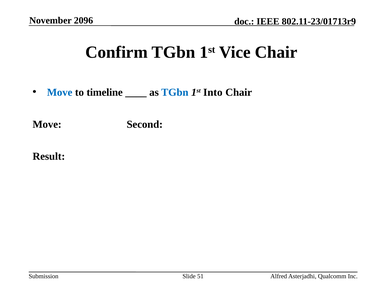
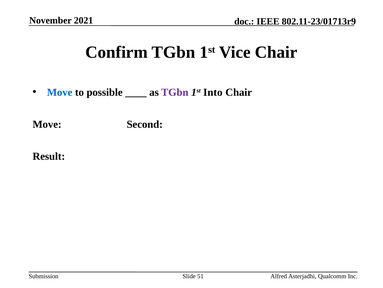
2096: 2096 -> 2021
timeline: timeline -> possible
TGbn at (175, 92) colour: blue -> purple
